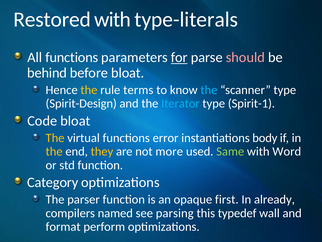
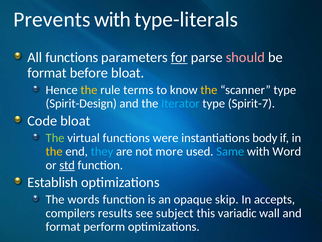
Restored: Restored -> Prevents
behind at (47, 73): behind -> format
the at (209, 90) colour: light blue -> yellow
Spirit-1: Spirit-1 -> Spirit-7
The at (55, 138) colour: yellow -> light green
error: error -> were
they colour: yellow -> light blue
Same colour: light green -> light blue
std underline: none -> present
Category: Category -> Establish
parser: parser -> words
first: first -> skip
already: already -> accepts
named: named -> results
parsing: parsing -> subject
typedef: typedef -> variadic
